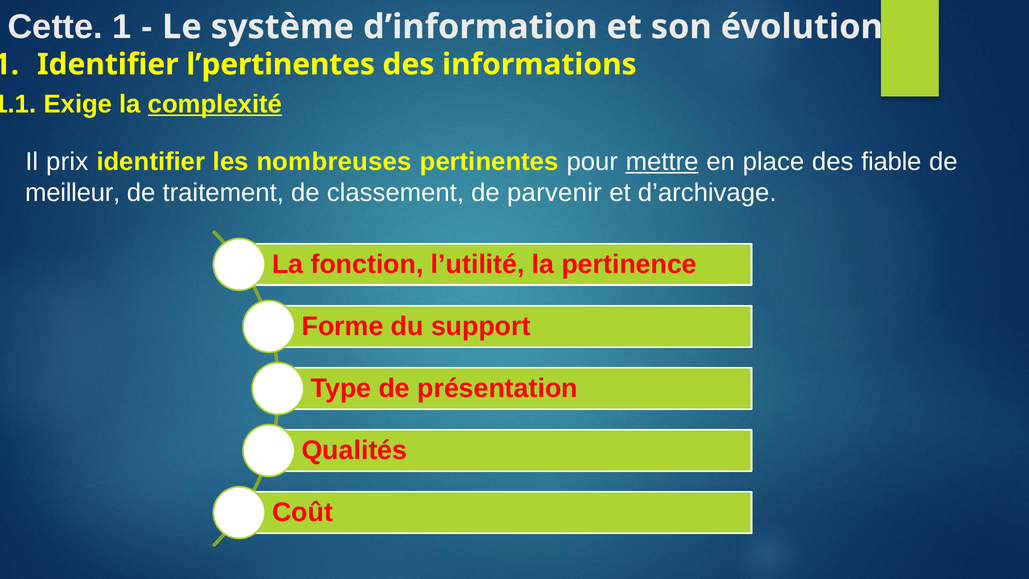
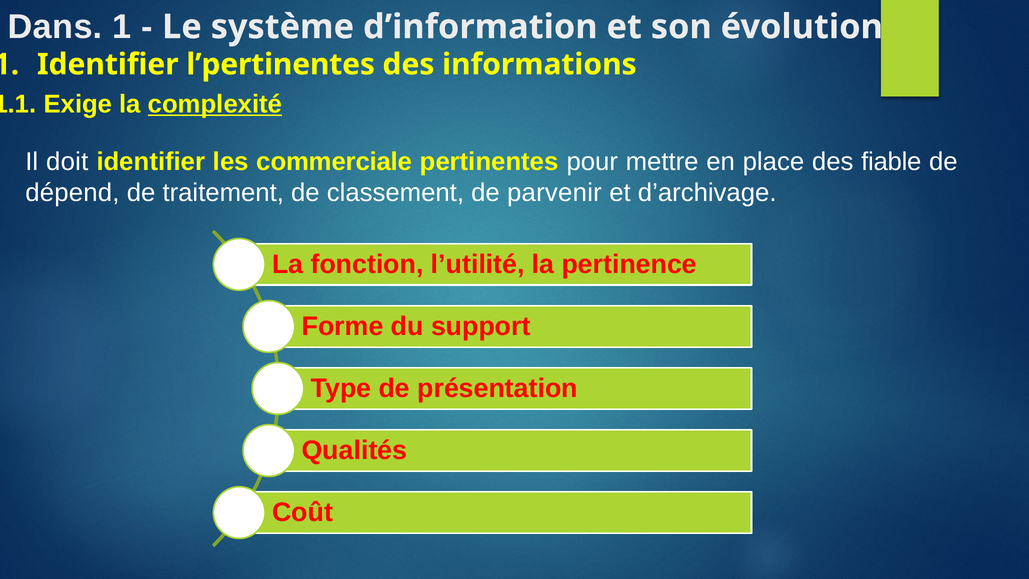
Cette: Cette -> Dans
prix: prix -> doit
nombreuses: nombreuses -> commerciale
mettre underline: present -> none
meilleur: meilleur -> dépend
